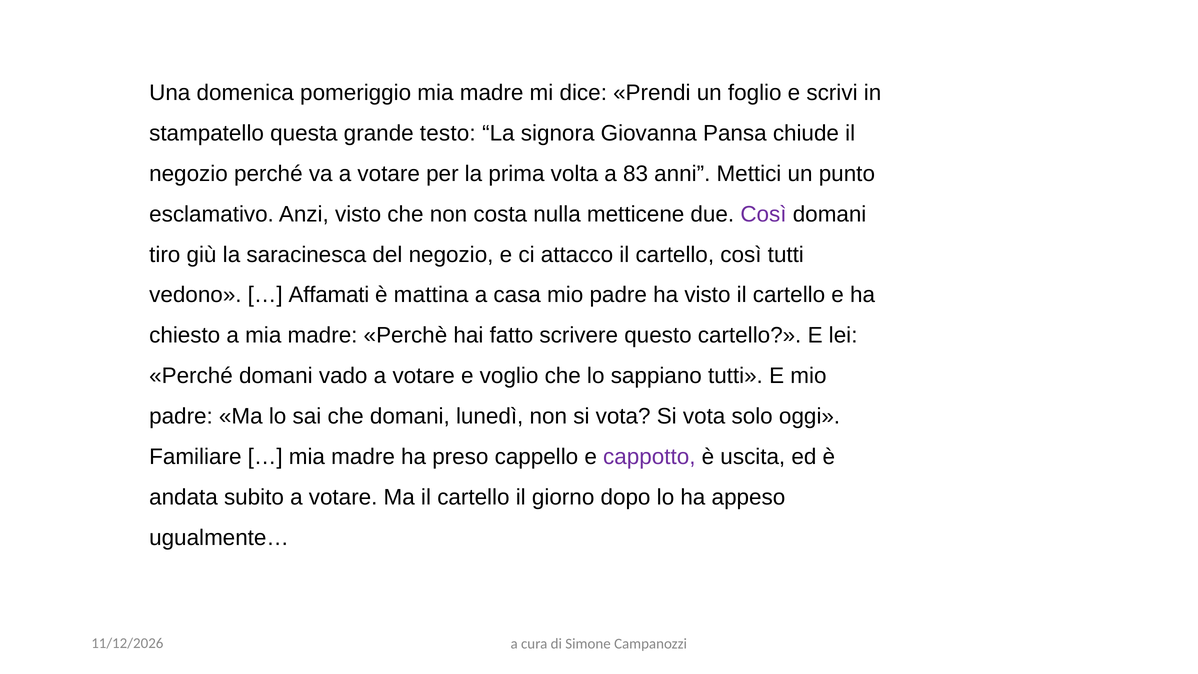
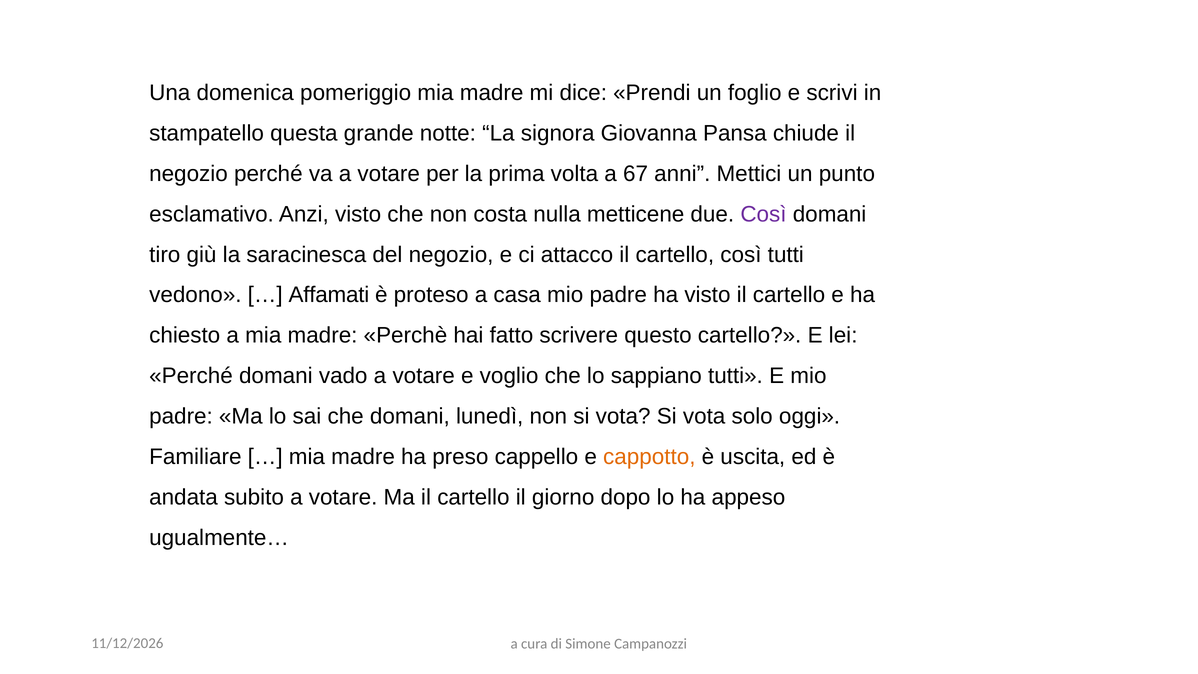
testo: testo -> notte
83: 83 -> 67
mattina: mattina -> proteso
cappotto colour: purple -> orange
